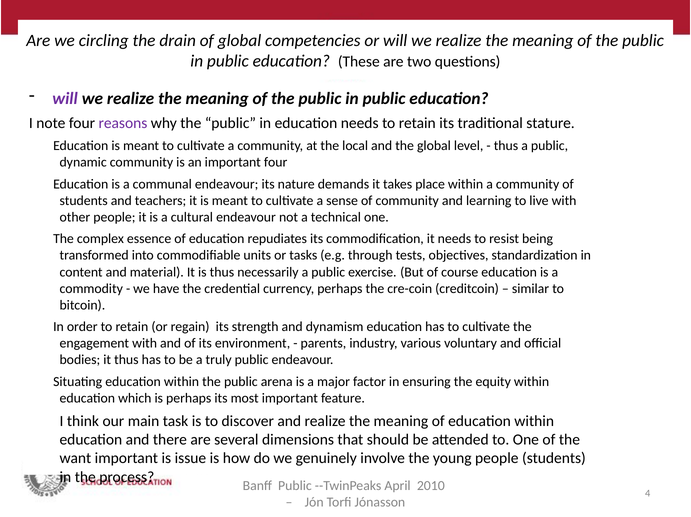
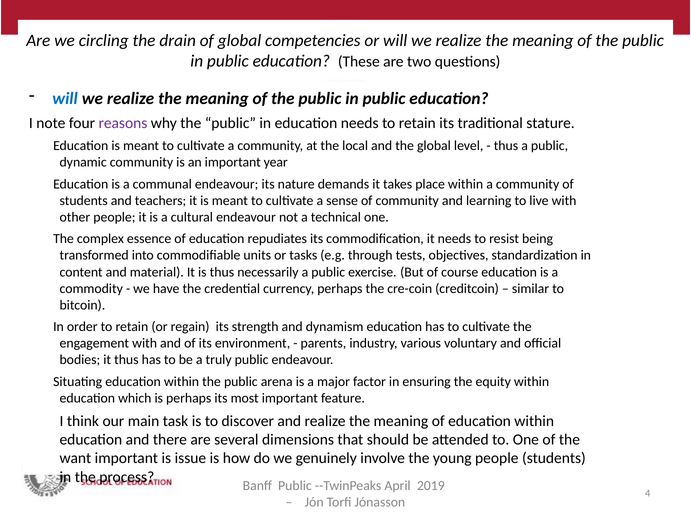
will at (65, 99) colour: purple -> blue
important four: four -> year
2010: 2010 -> 2019
